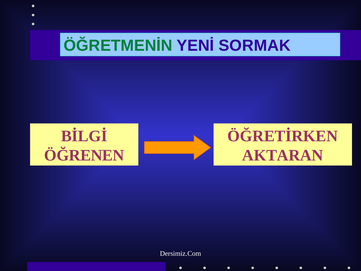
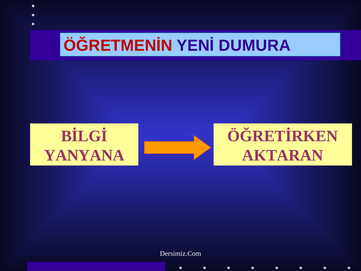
ÖĞRETMENİN colour: green -> red
SORMAK: SORMAK -> DUMURA
ÖĞRENEN: ÖĞRENEN -> YANYANA
